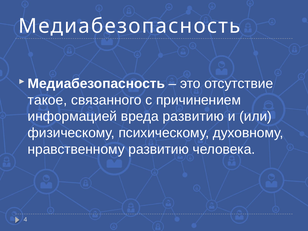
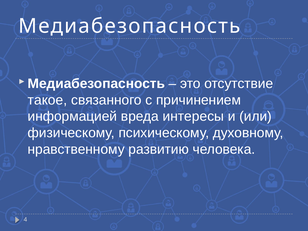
вреда развитию: развитию -> интересы
